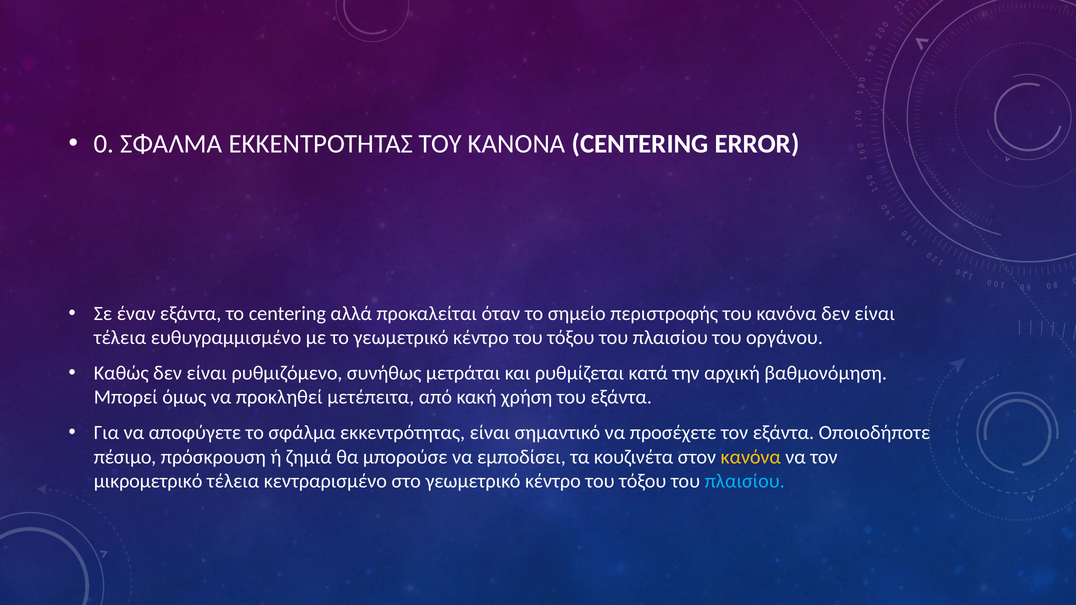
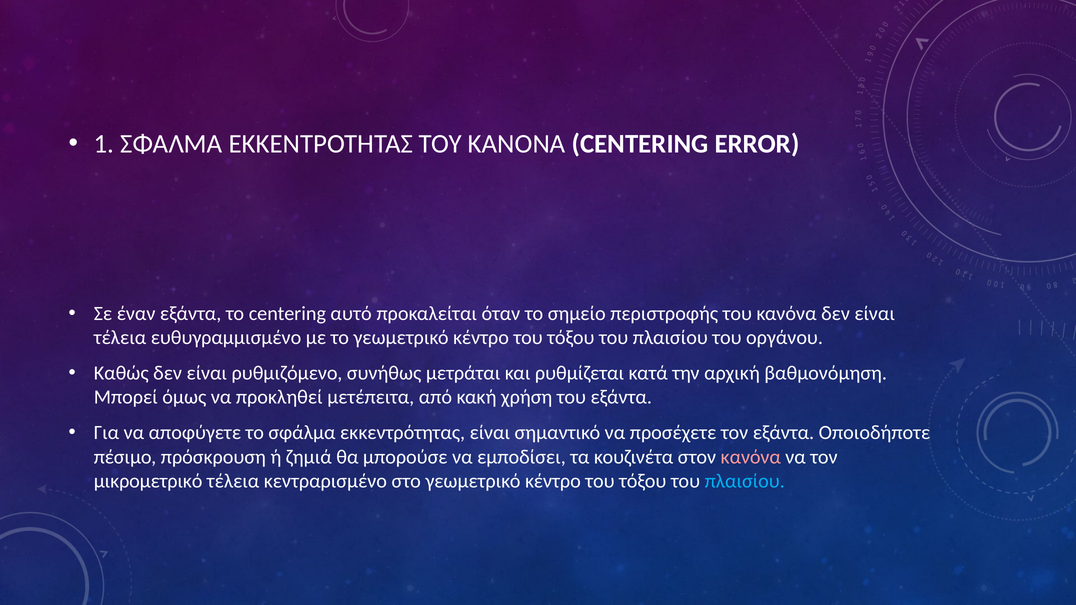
0: 0 -> 1
αλλά: αλλά -> αυτό
κανόνα at (751, 457) colour: yellow -> pink
